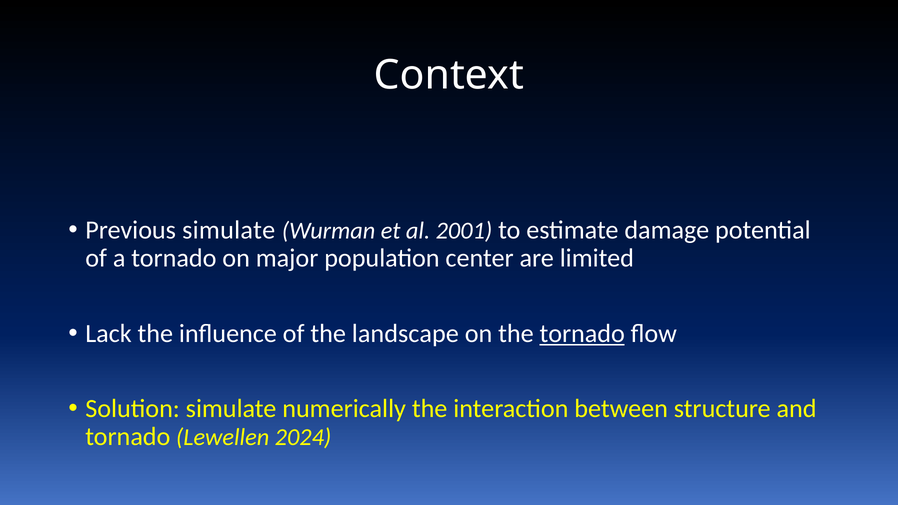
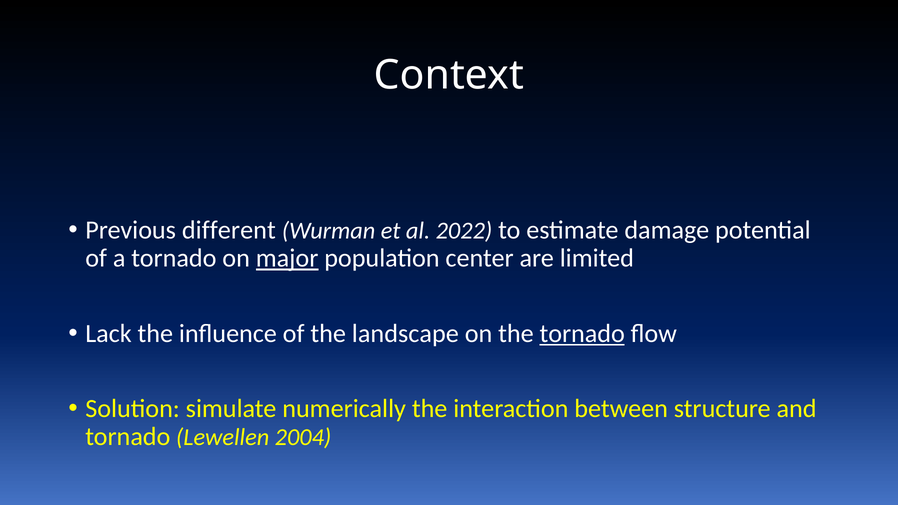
Previous simulate: simulate -> different
2001: 2001 -> 2022
major underline: none -> present
2024: 2024 -> 2004
